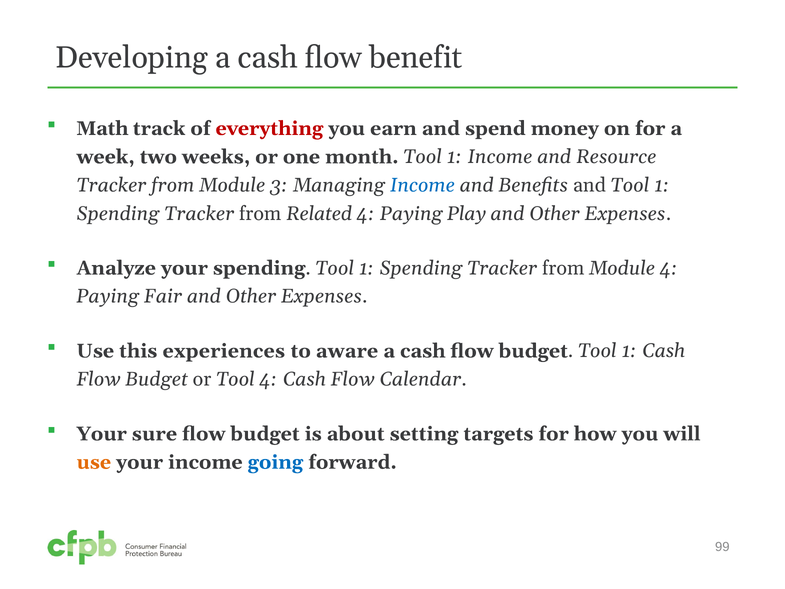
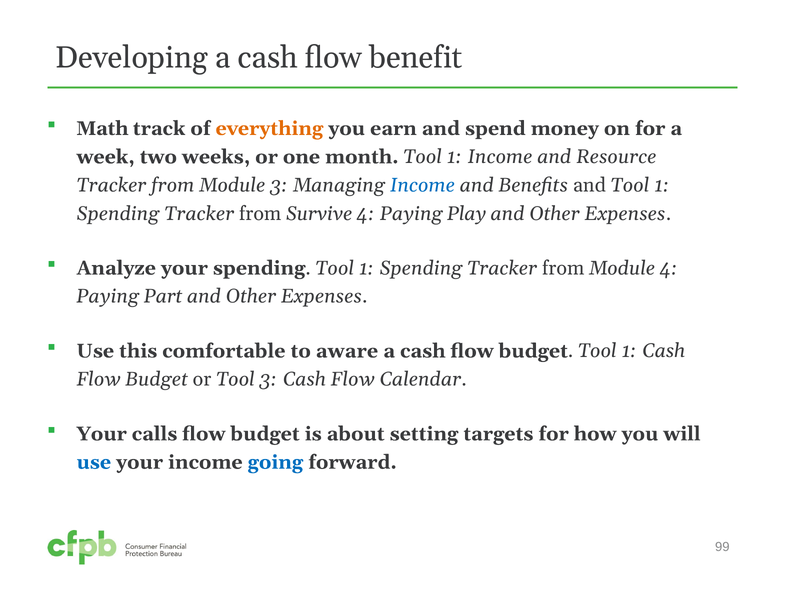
everything colour: red -> orange
Related: Related -> Survive
Fair: Fair -> Part
experiences: experiences -> comfortable
Tool 4: 4 -> 3
sure: sure -> calls
use at (94, 462) colour: orange -> blue
